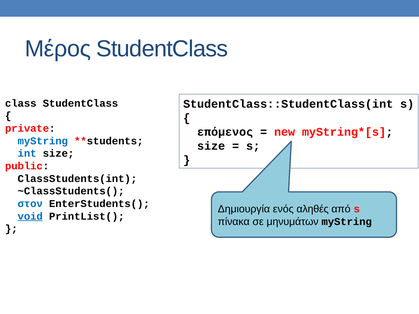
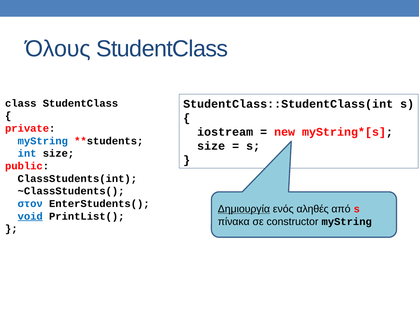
Μέρος: Μέρος -> Όλους
επόμενος: επόμενος -> iostream
Δημιουργία underline: none -> present
μηνυμάτων: μηνυμάτων -> constructor
